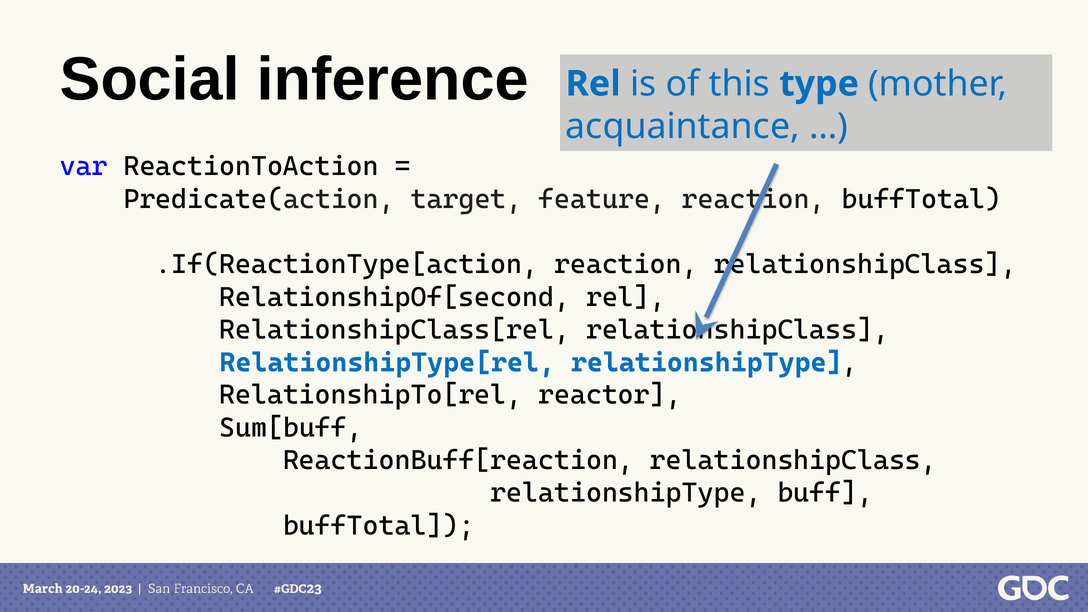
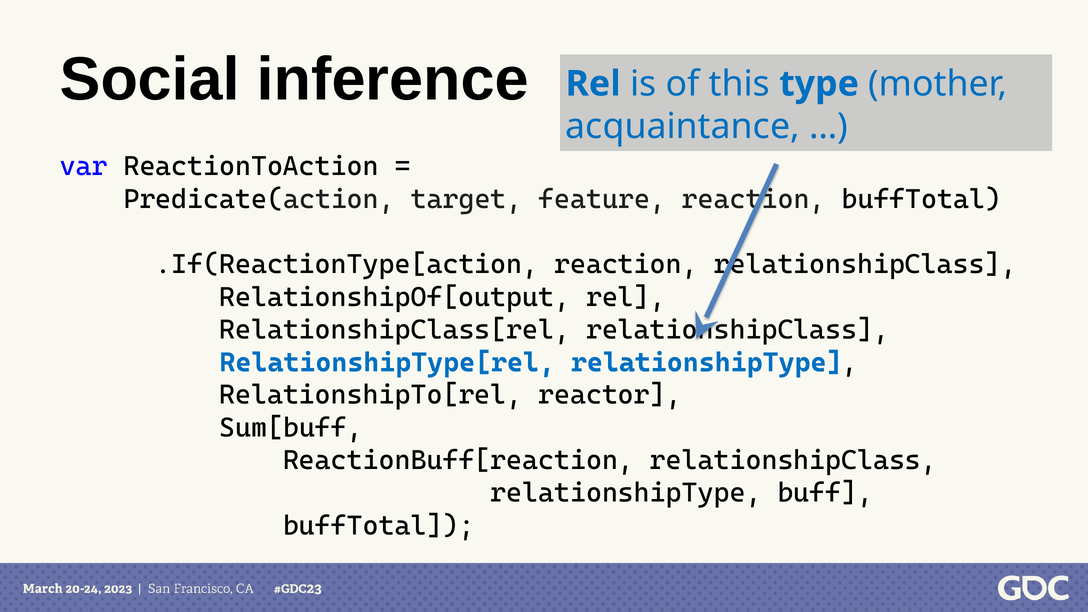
RelationshipOf[second: RelationshipOf[second -> RelationshipOf[output
